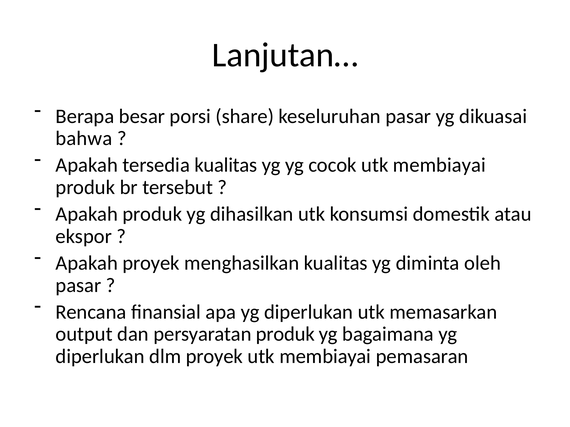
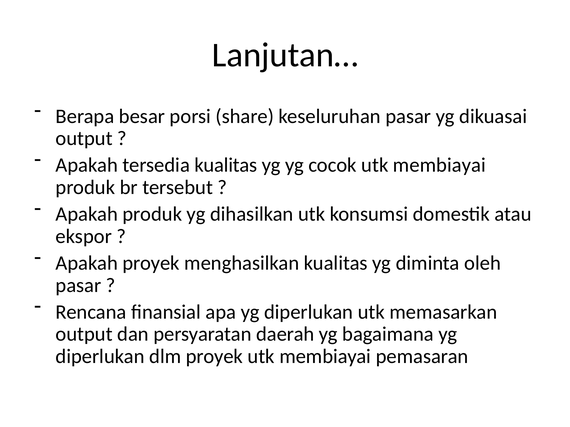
bahwa at (84, 139): bahwa -> output
persyaratan produk: produk -> daerah
